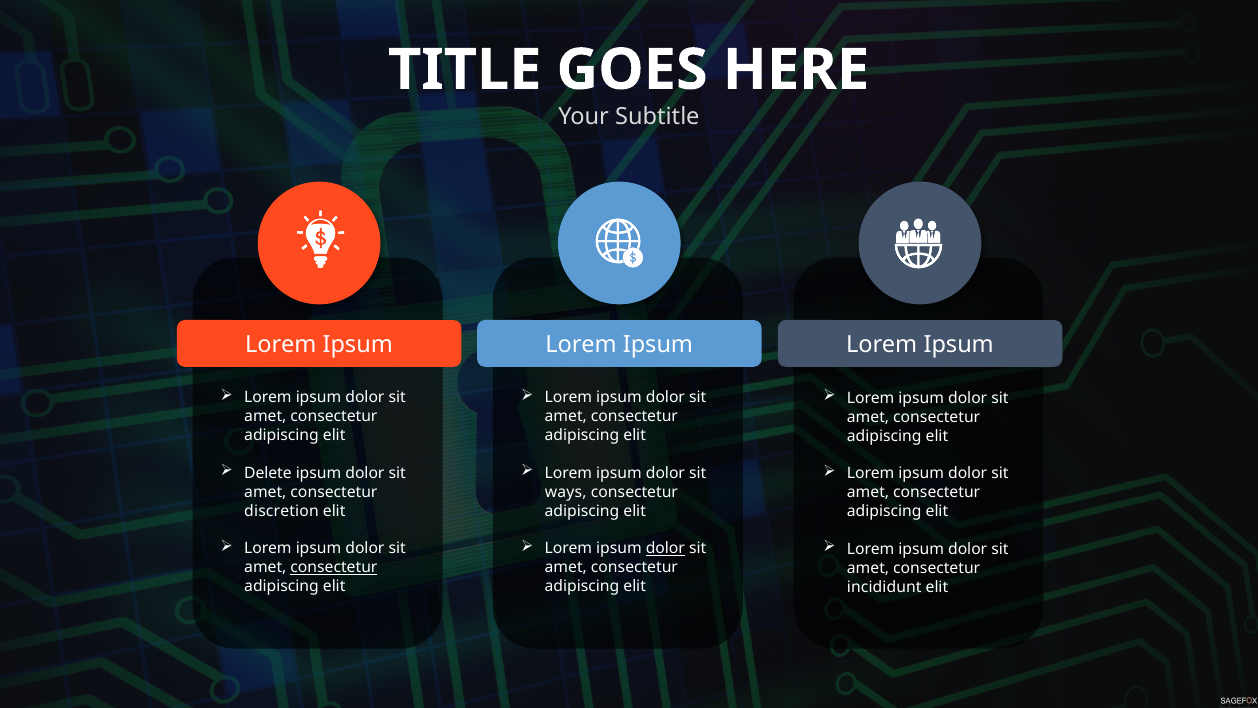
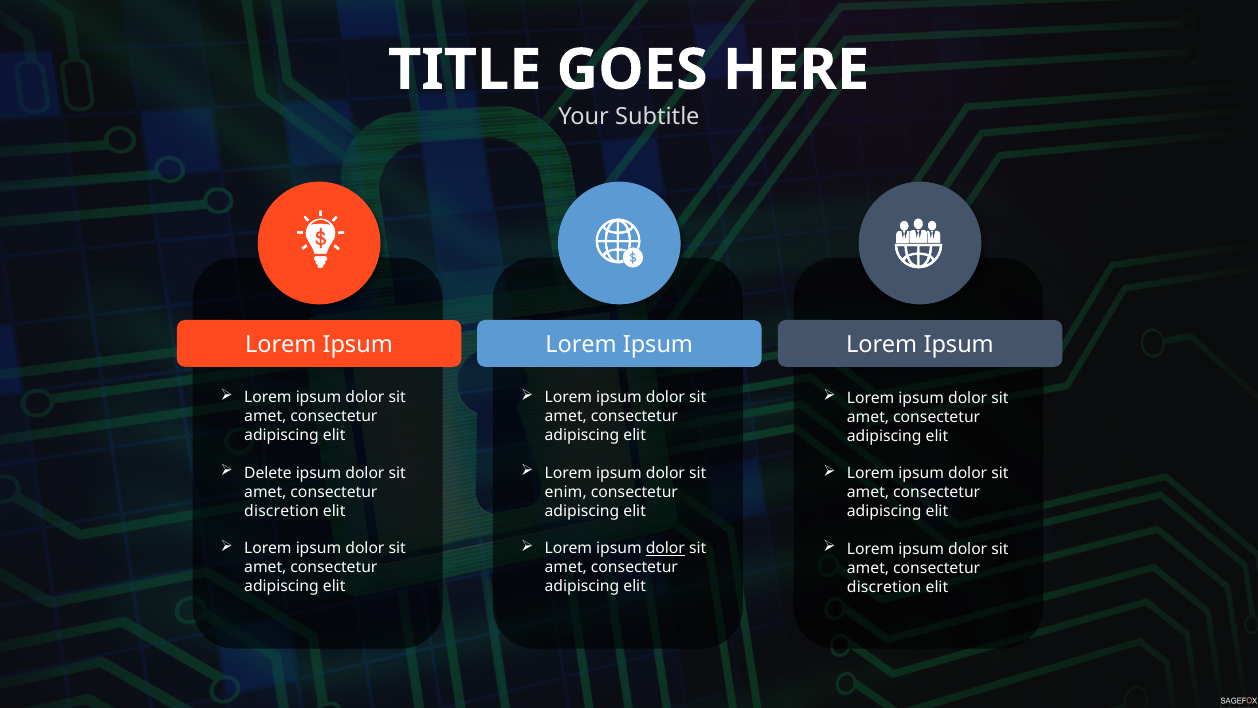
ways: ways -> enim
consectetur at (334, 567) underline: present -> none
incididunt at (884, 587): incididunt -> discretion
